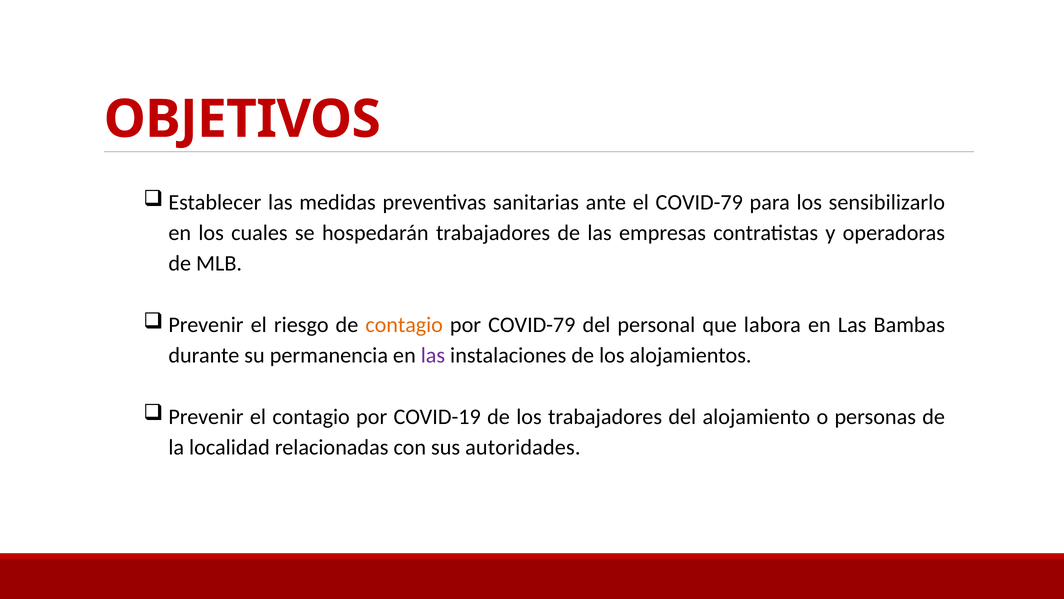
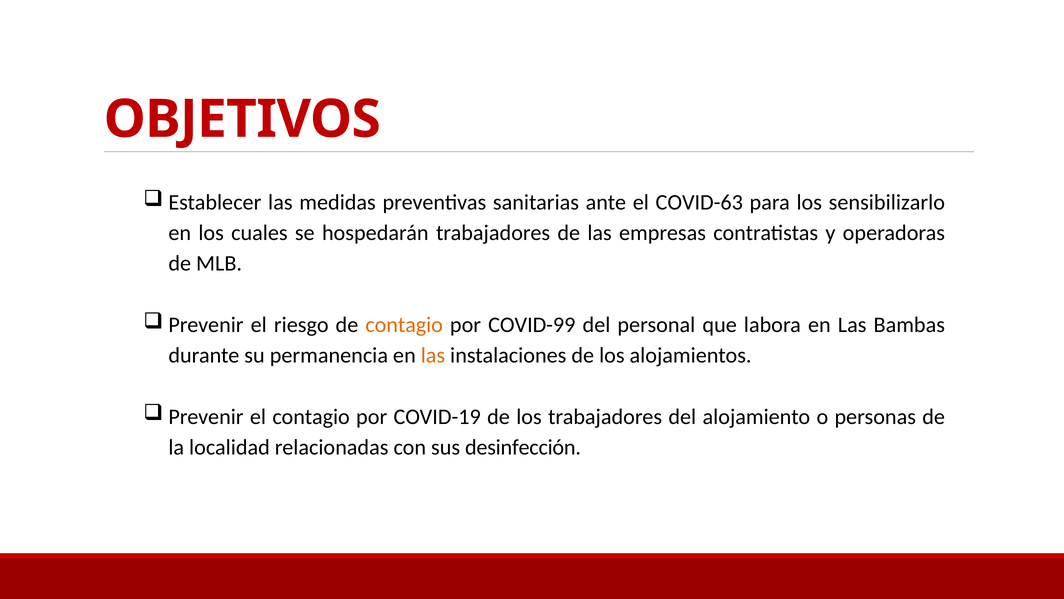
el COVID-79: COVID-79 -> COVID-63
por COVID-79: COVID-79 -> COVID-99
las at (433, 355) colour: purple -> orange
autoridades: autoridades -> desinfección
